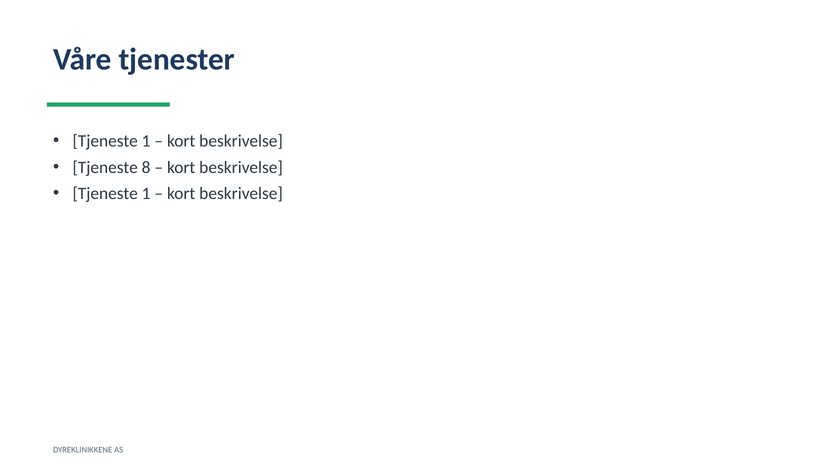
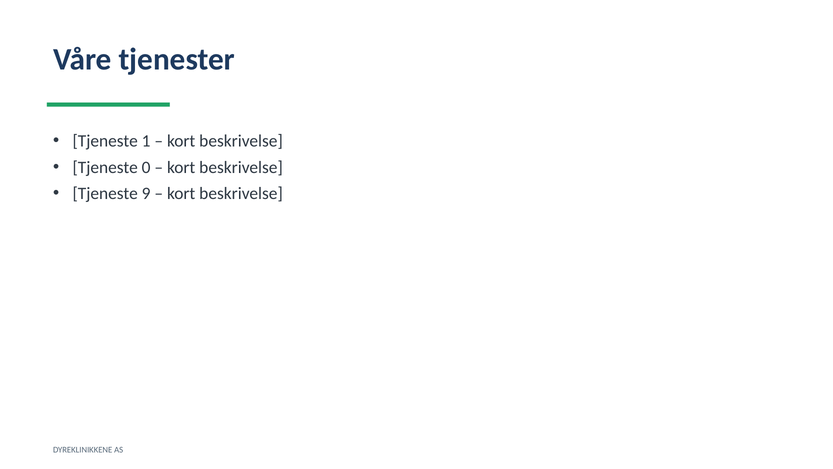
8: 8 -> 0
1 at (146, 193): 1 -> 9
